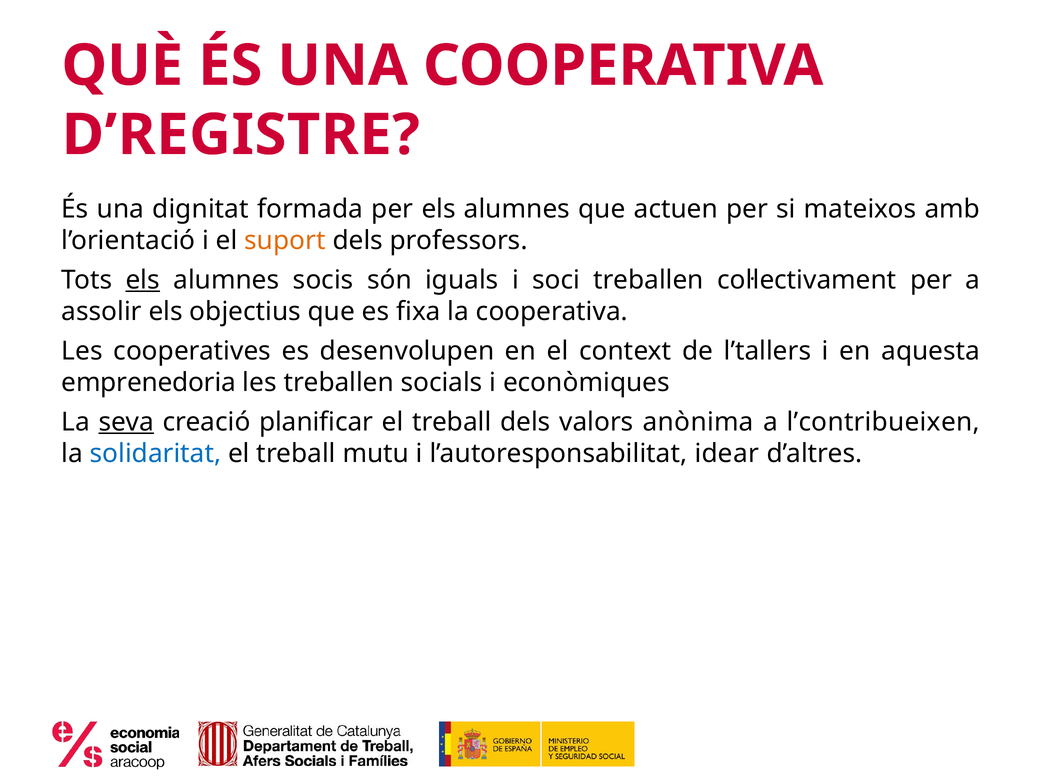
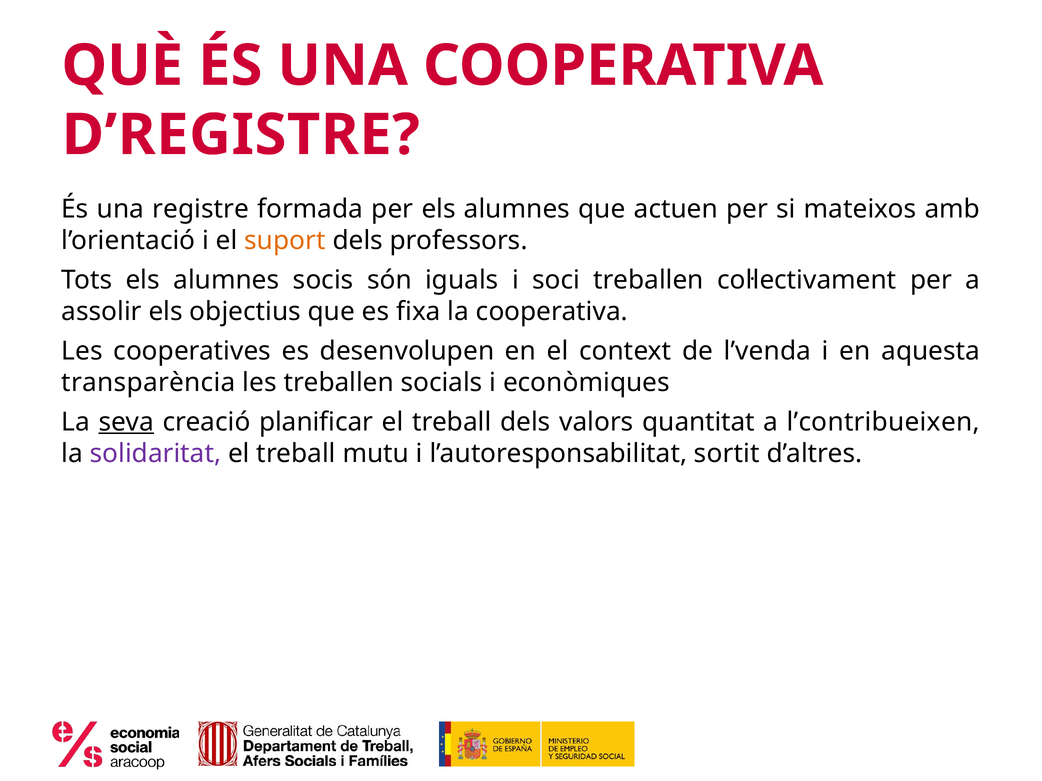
dignitat: dignitat -> registre
els at (143, 280) underline: present -> none
l’tallers: l’tallers -> l’venda
emprenedoria: emprenedoria -> transparència
anònima: anònima -> quantitat
solidaritat colour: blue -> purple
idear: idear -> sortit
